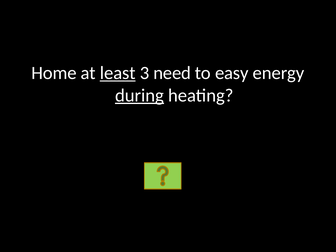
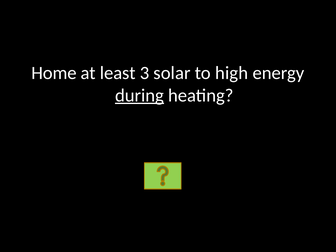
least underline: present -> none
need: need -> solar
easy: easy -> high
